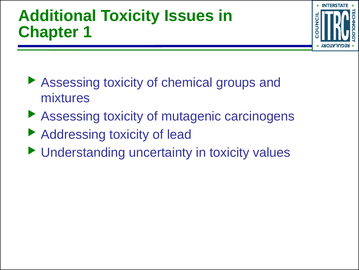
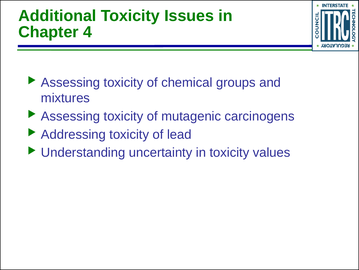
1: 1 -> 4
